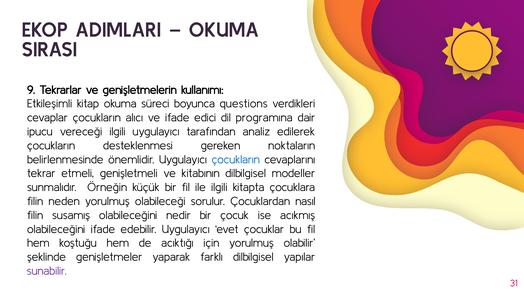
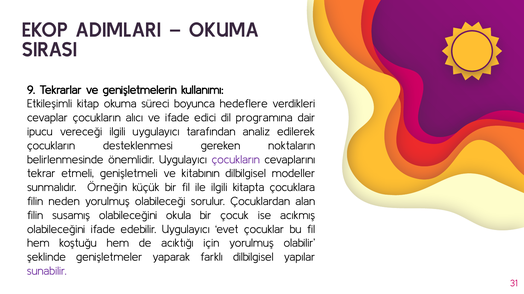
questions: questions -> hedeflere
çocukların at (236, 160) colour: blue -> purple
nasıl: nasıl -> alan
nedir: nedir -> okula
